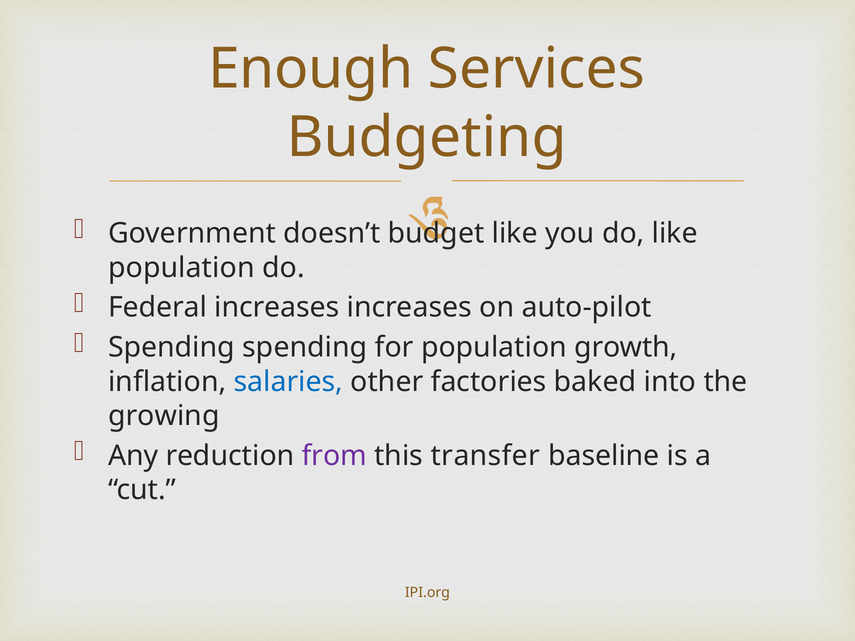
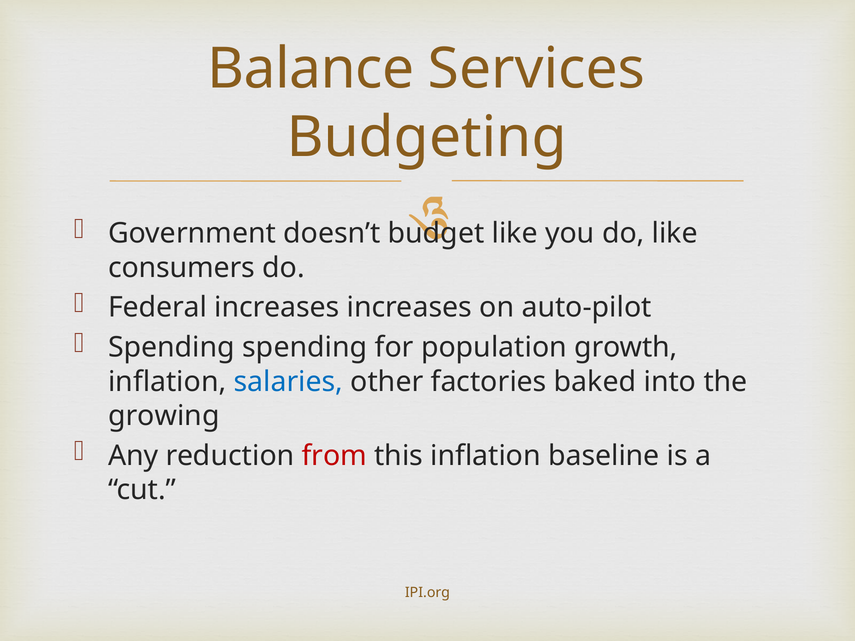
Enough: Enough -> Balance
population at (181, 268): population -> consumers
from colour: purple -> red
this transfer: transfer -> inflation
